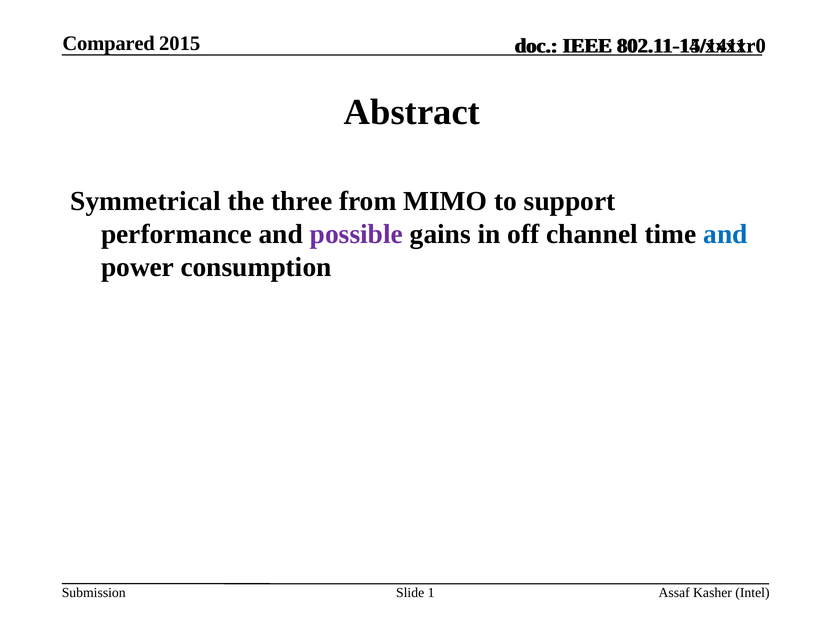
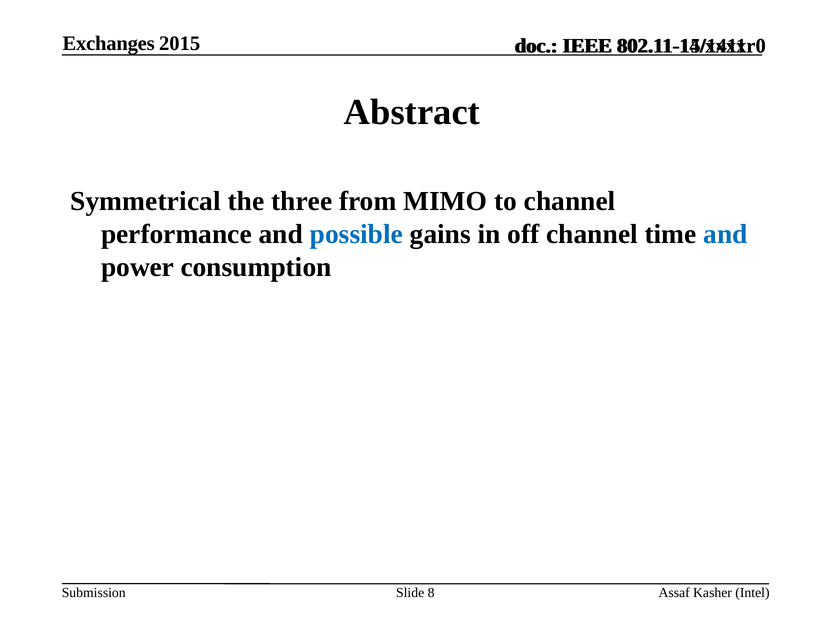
Compared: Compared -> Exchanges
to support: support -> channel
possible colour: purple -> blue
1: 1 -> 8
